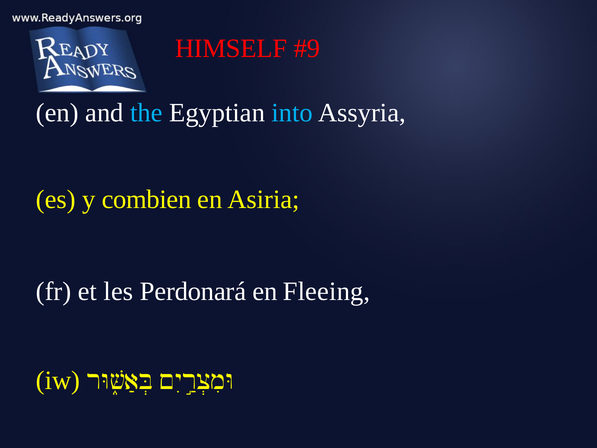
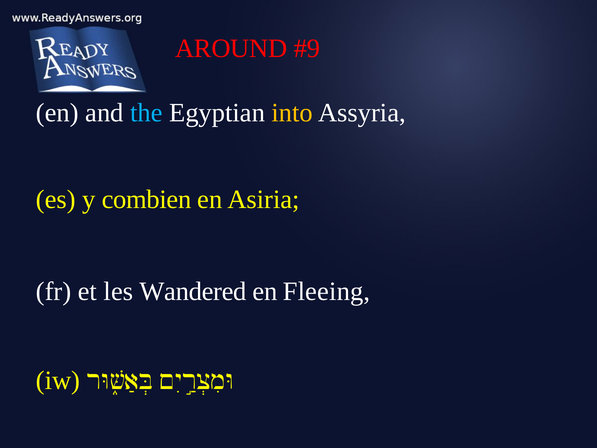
HIMSELF: HIMSELF -> AROUND
into colour: light blue -> yellow
Perdonará: Perdonará -> Wandered
